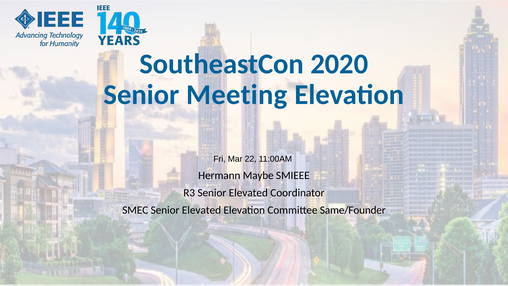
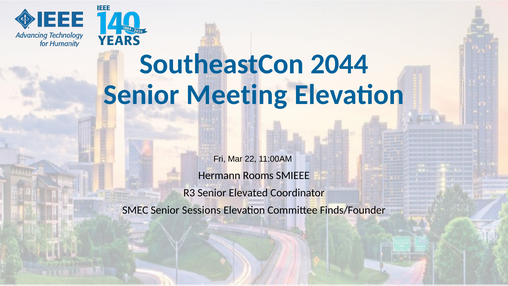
2020: 2020 -> 2044
Maybe: Maybe -> Rooms
Elevated at (201, 210): Elevated -> Sessions
Same/Founder: Same/Founder -> Finds/Founder
